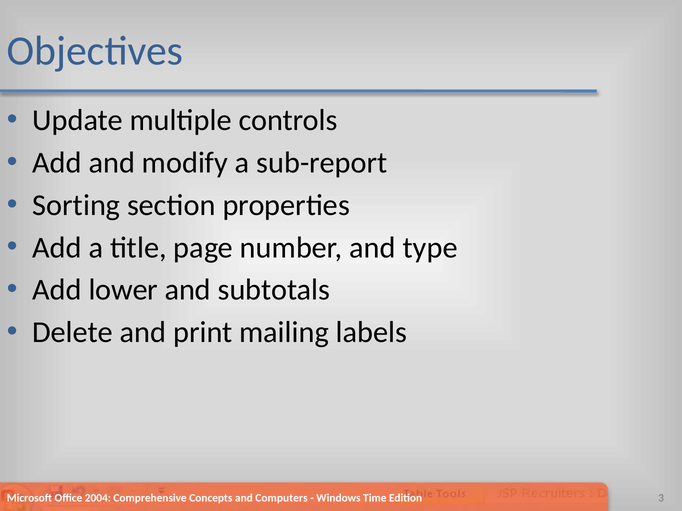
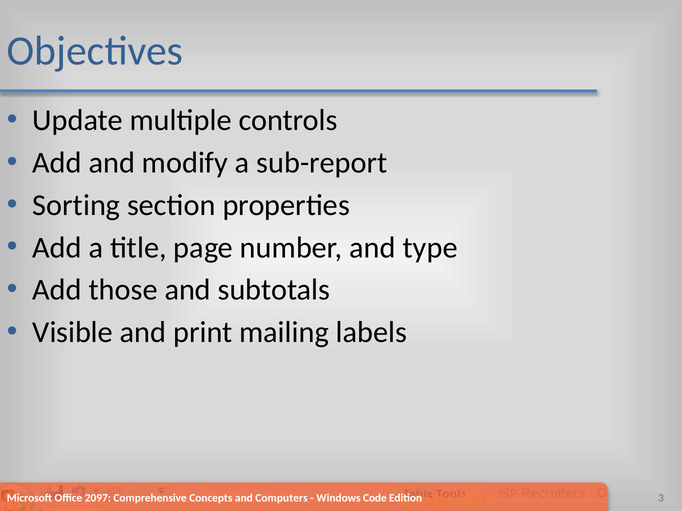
lower: lower -> those
Delete: Delete -> Visible
2004: 2004 -> 2097
Time: Time -> Code
